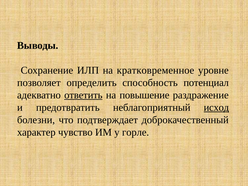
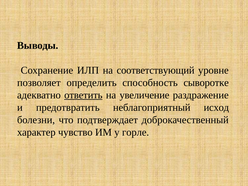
кратковременное: кратковременное -> соответствующий
потенциал: потенциал -> сыворотке
повышение: повышение -> увеличение
исход underline: present -> none
